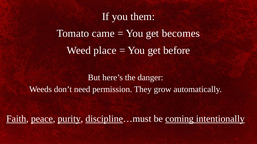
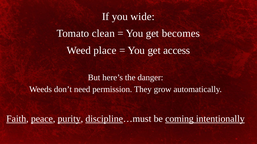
them: them -> wide
came: came -> clean
before: before -> access
